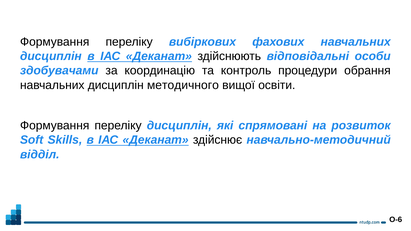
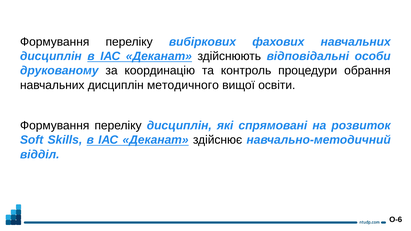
здобувачами: здобувачами -> друкованому
